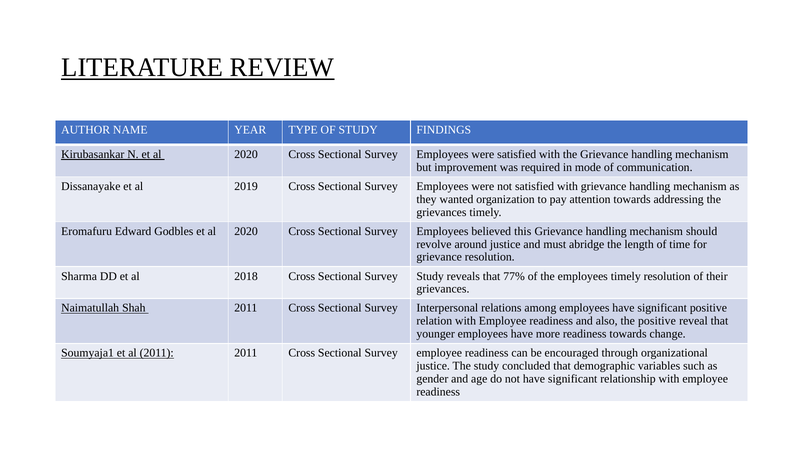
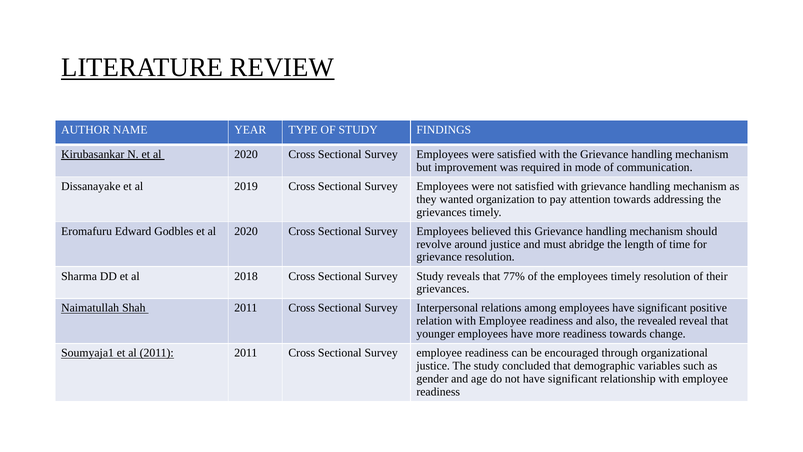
the positive: positive -> revealed
